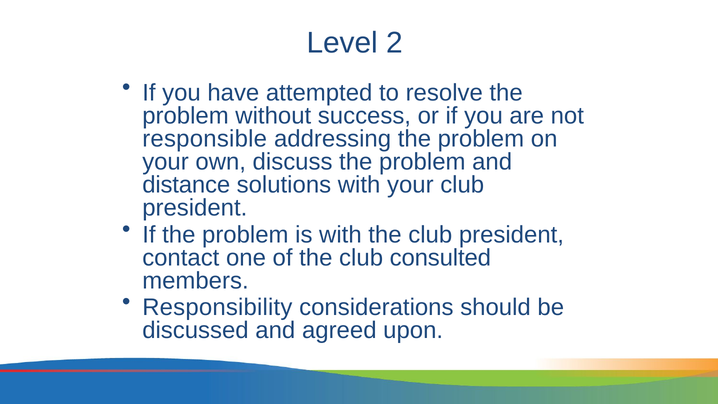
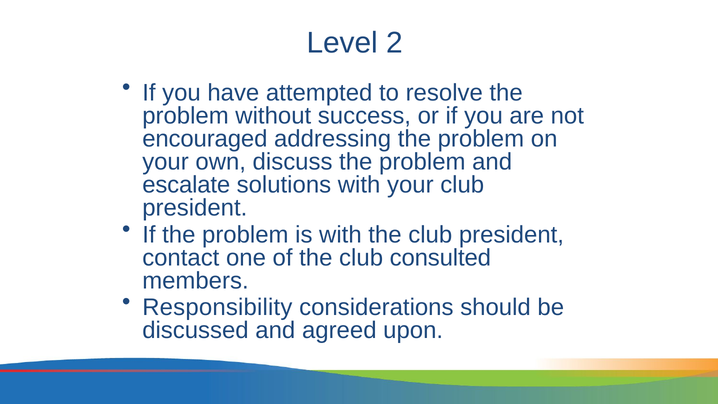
responsible: responsible -> encouraged
distance: distance -> escalate
